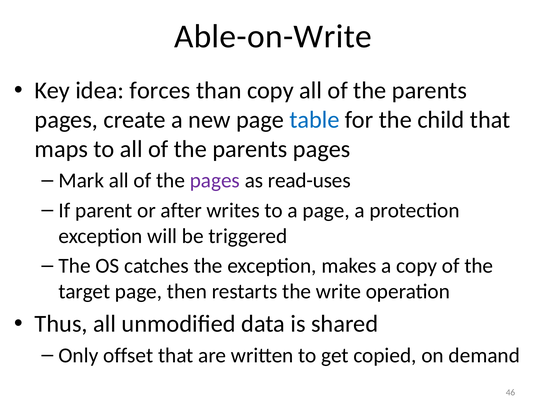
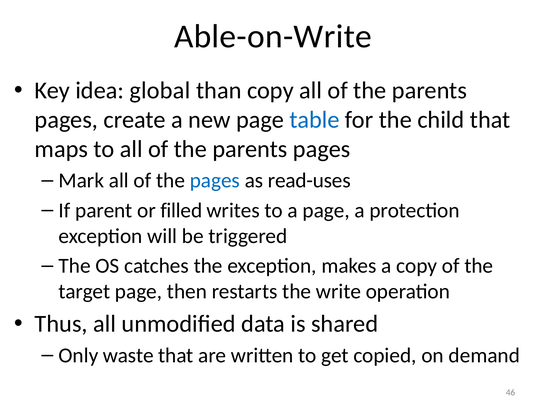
forces: forces -> global
pages at (215, 181) colour: purple -> blue
after: after -> filled
offset: offset -> waste
